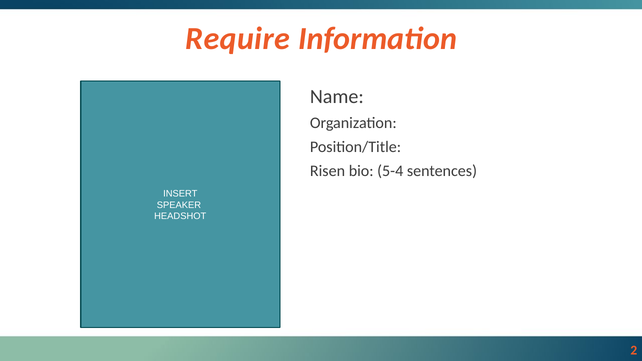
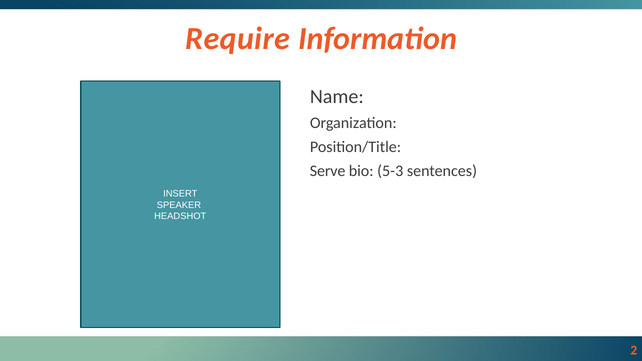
Risen: Risen -> Serve
5-4: 5-4 -> 5-3
